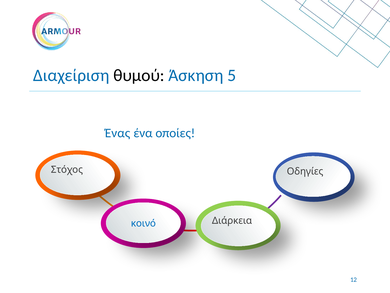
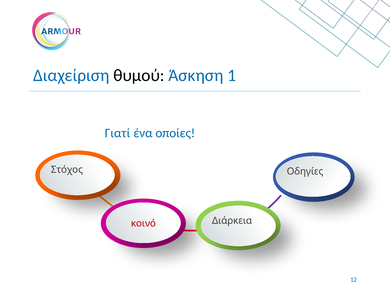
5: 5 -> 1
Ένας: Ένας -> Γιατί
κοινό colour: blue -> red
